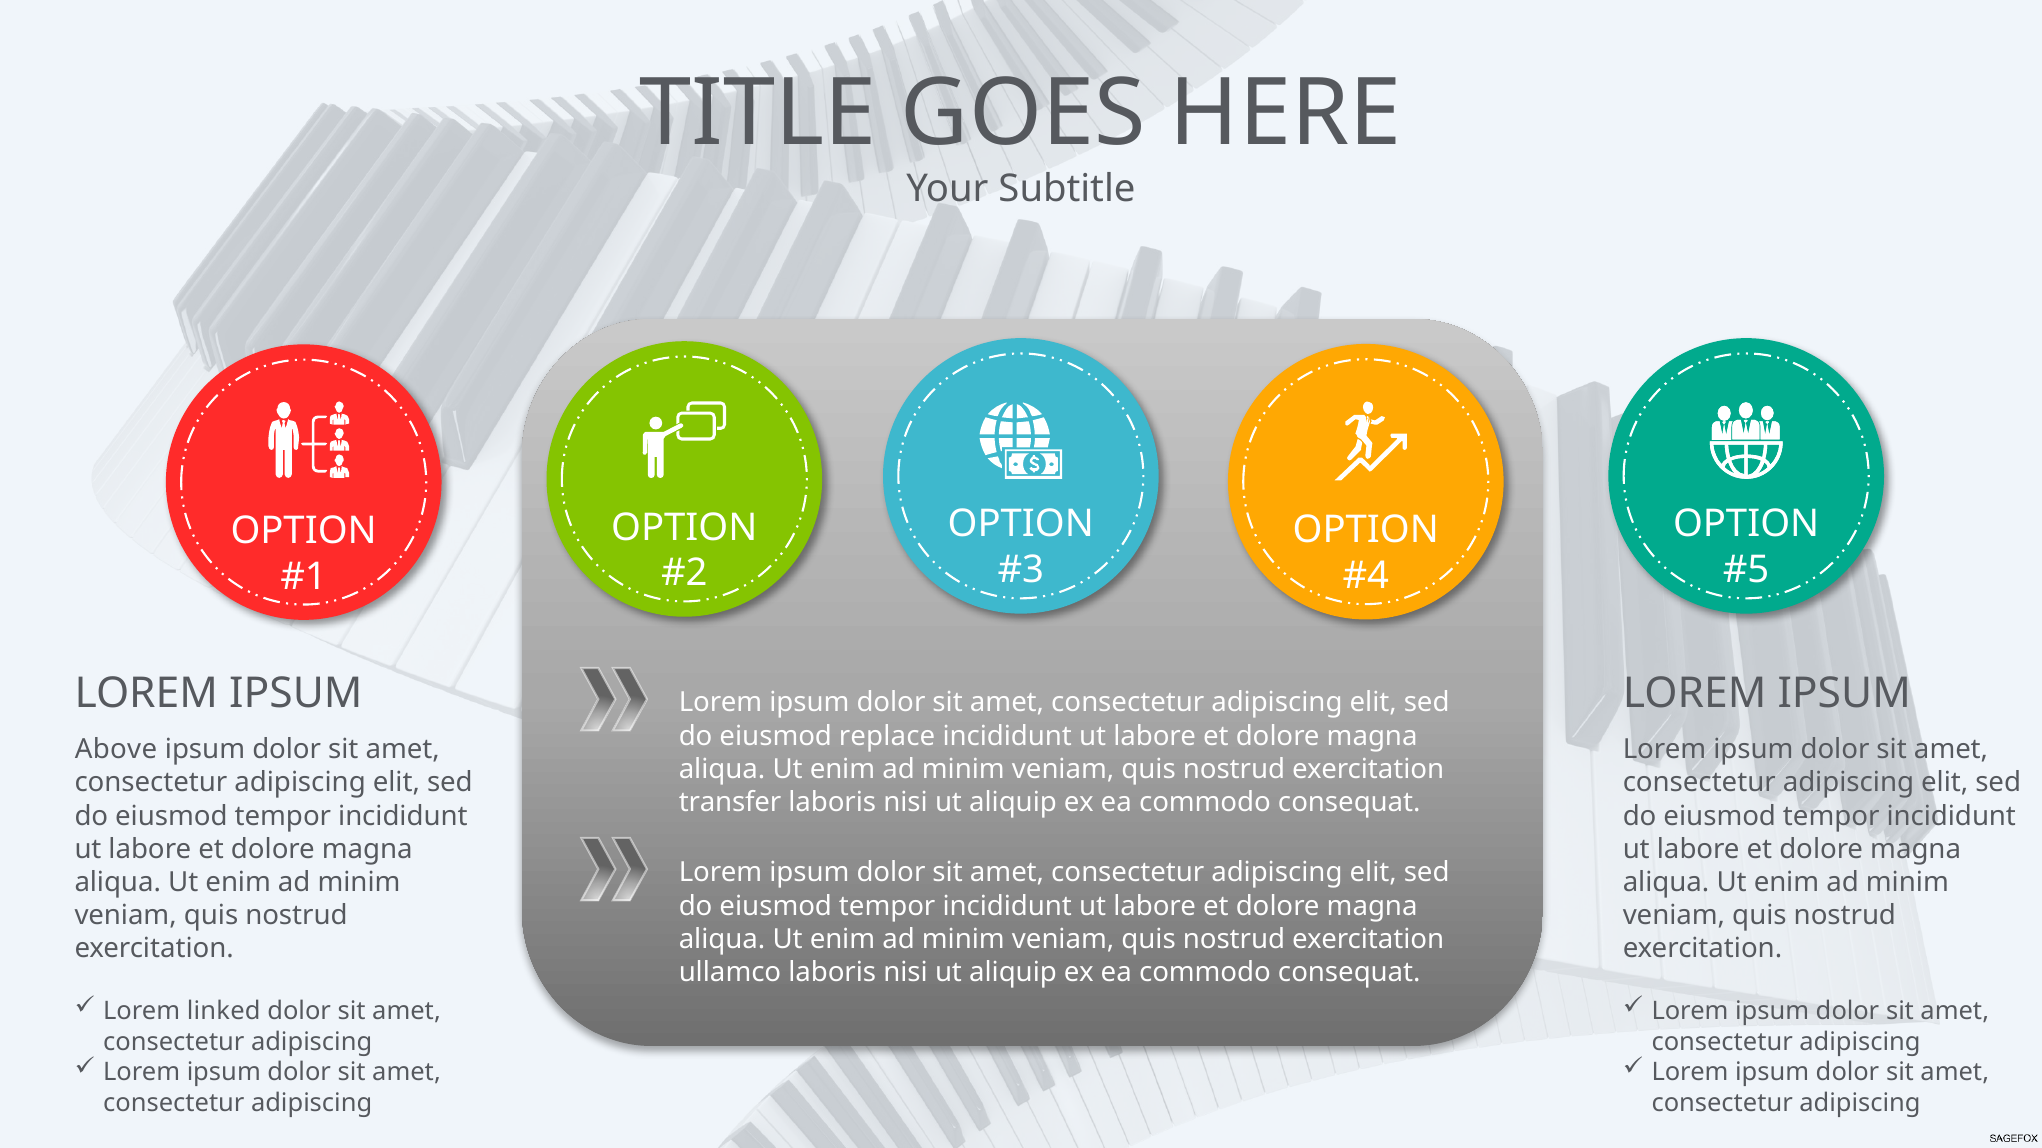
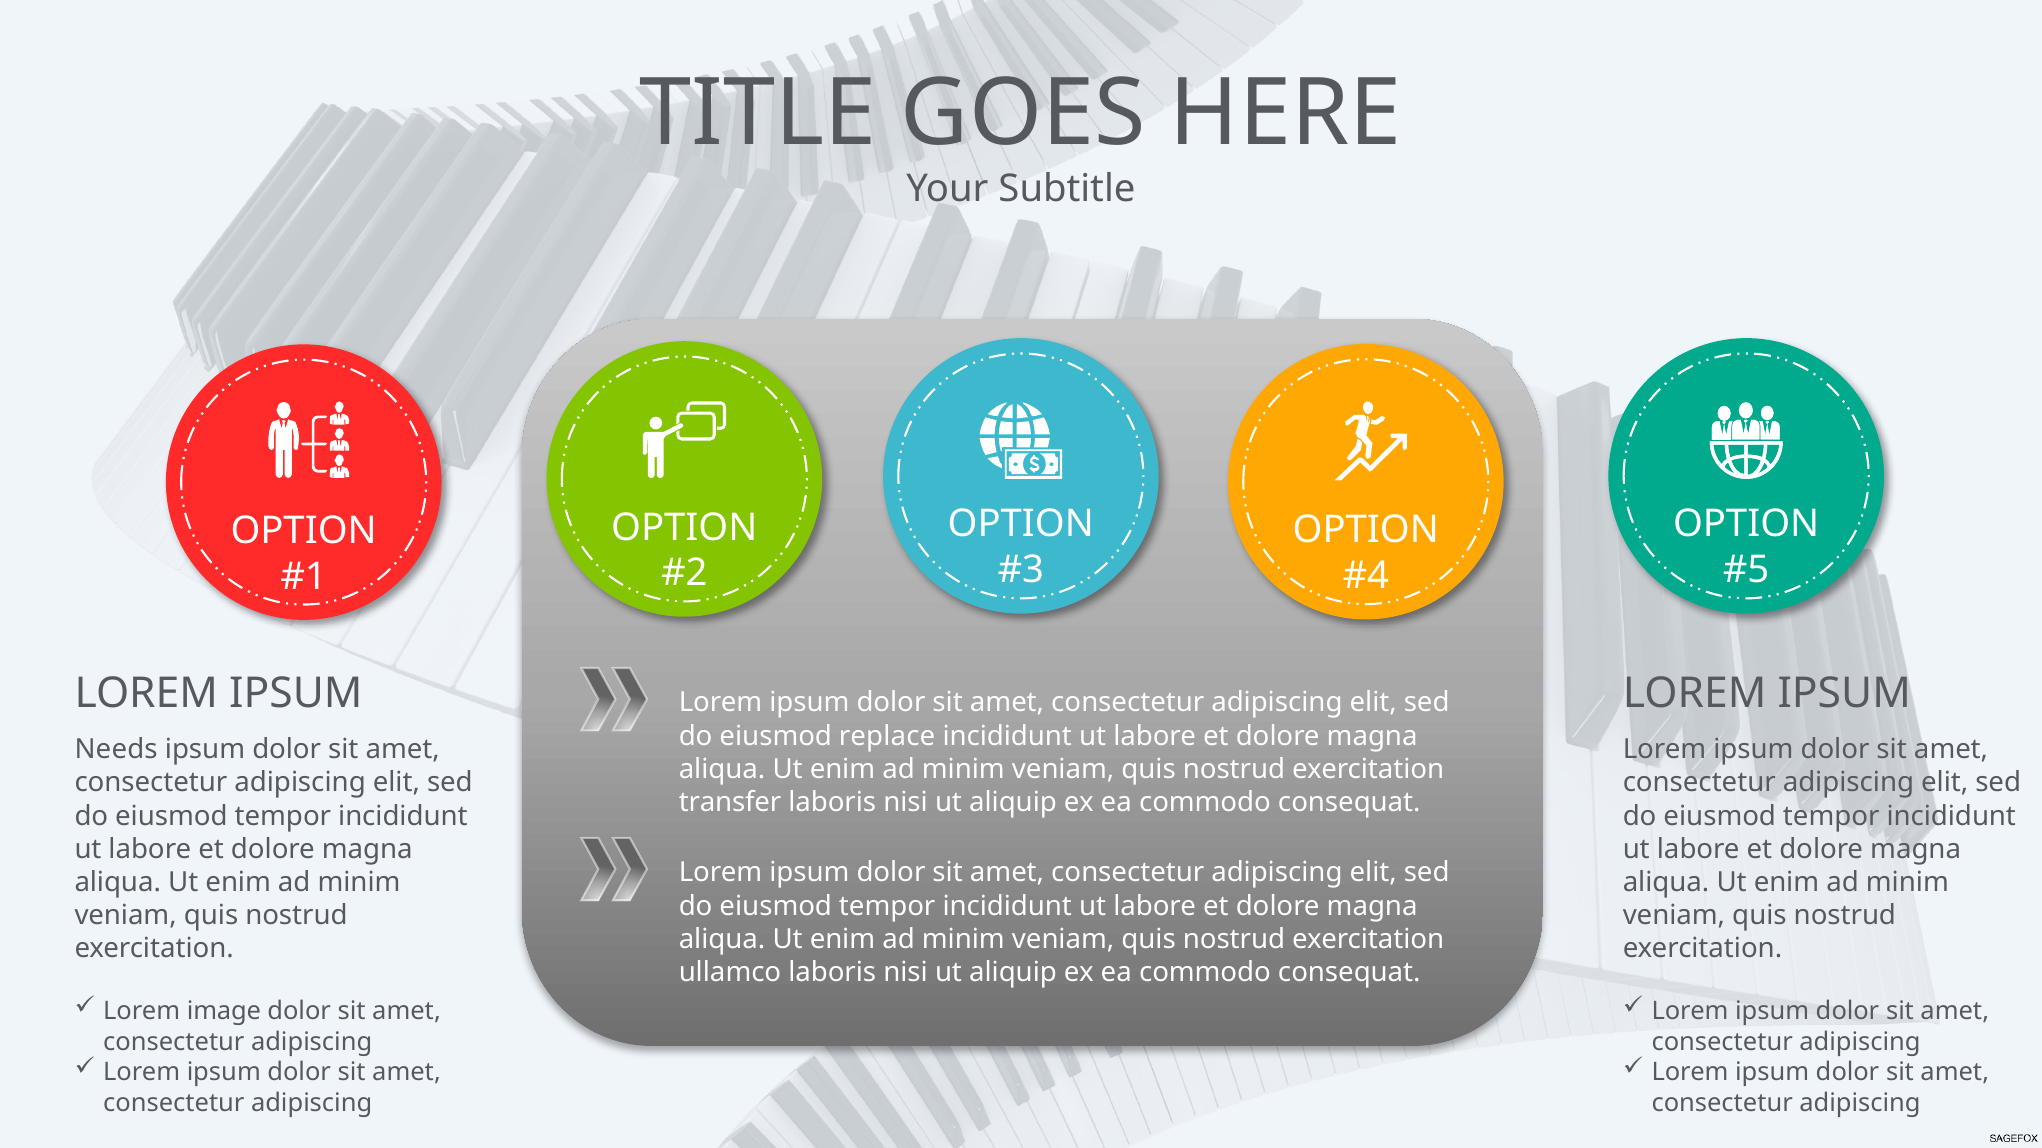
Above: Above -> Needs
linked: linked -> image
